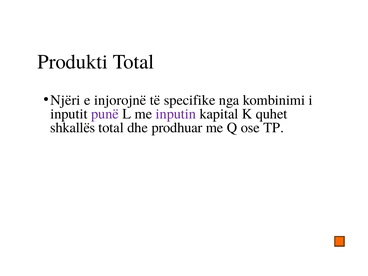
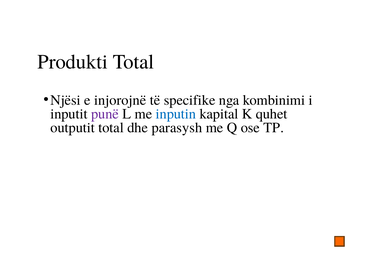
Njëri: Njëri -> Njësi
inputin colour: purple -> blue
shkallës: shkallës -> outputit
prodhuar: prodhuar -> parasysh
